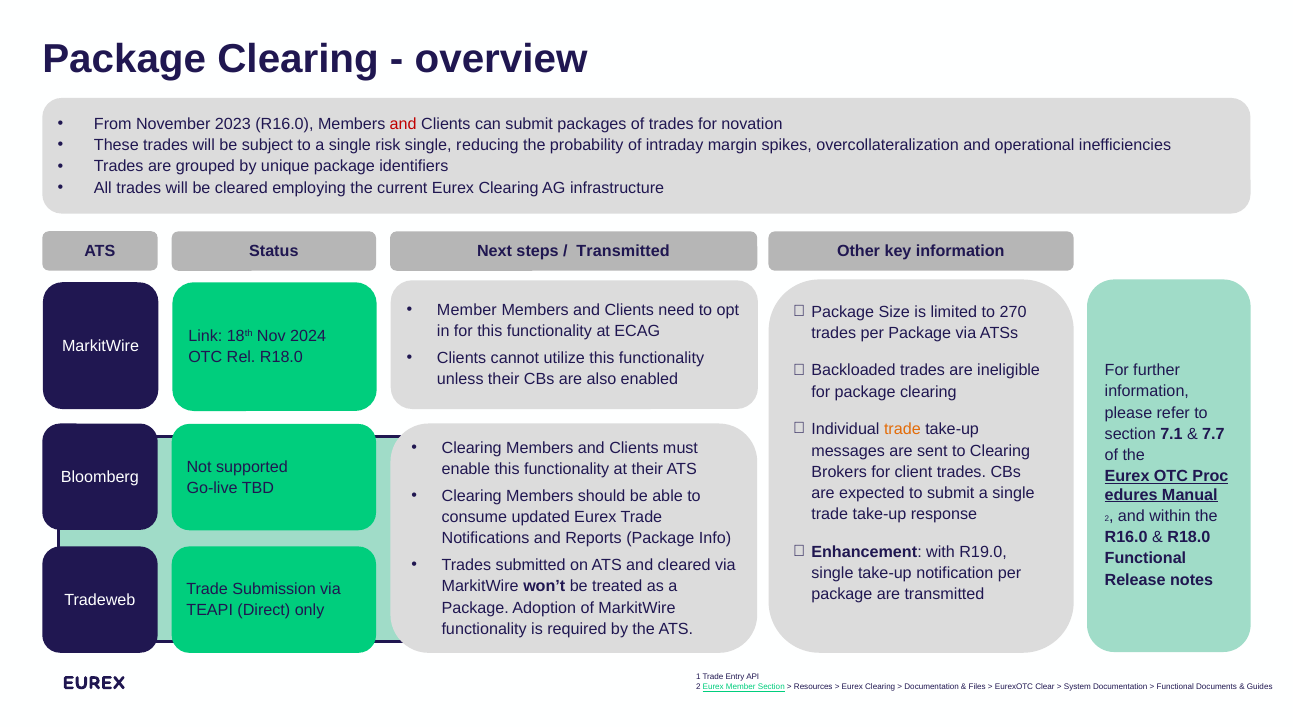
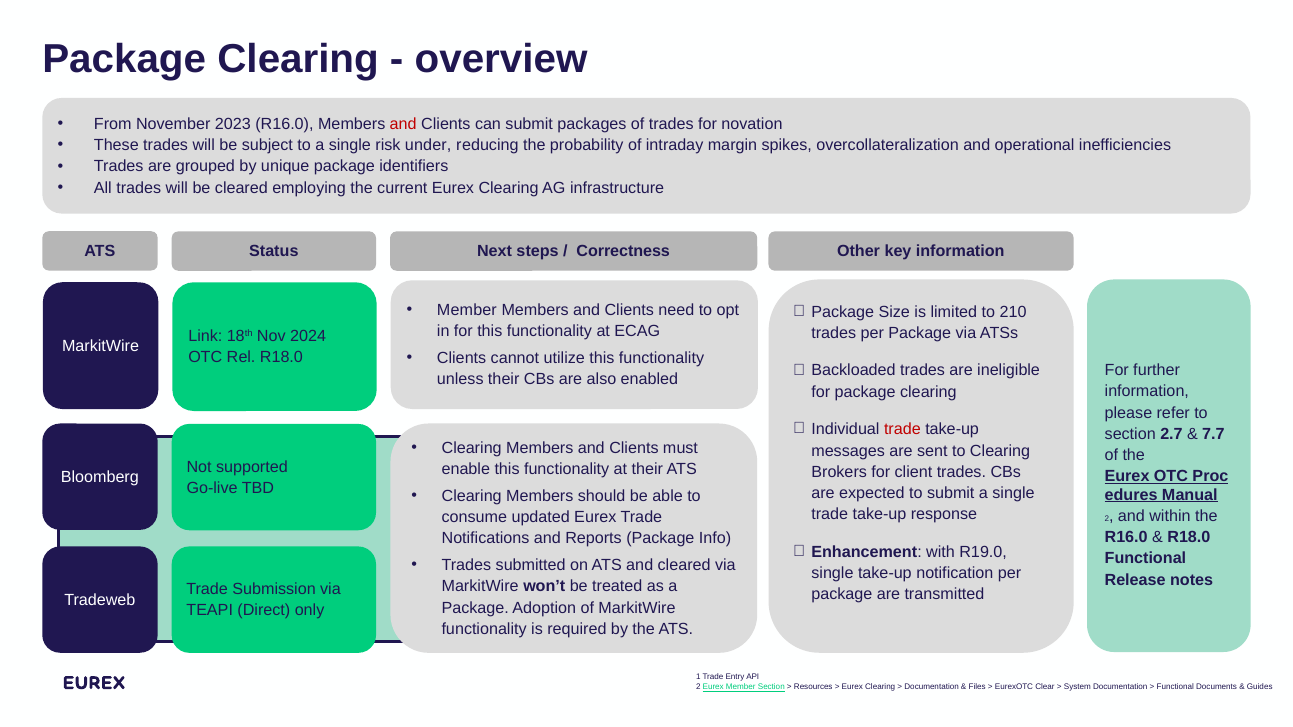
risk single: single -> under
Transmitted at (623, 251): Transmitted -> Correctness
270: 270 -> 210
trade at (902, 430) colour: orange -> red
7.1: 7.1 -> 2.7
